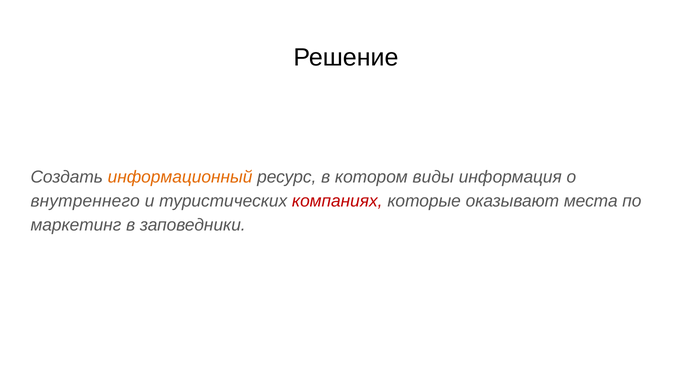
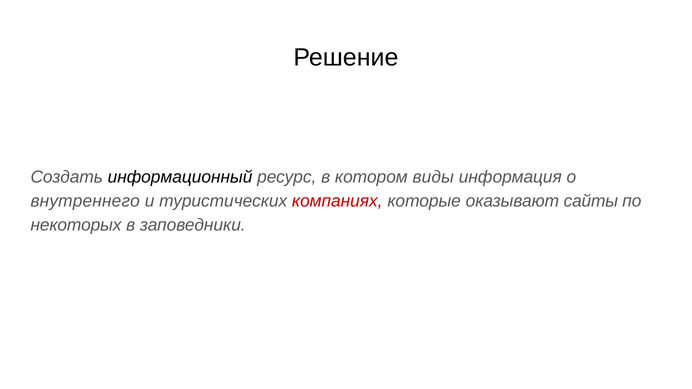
информационный colour: orange -> black
места: места -> сайты
маркетинг: маркетинг -> некоторых
